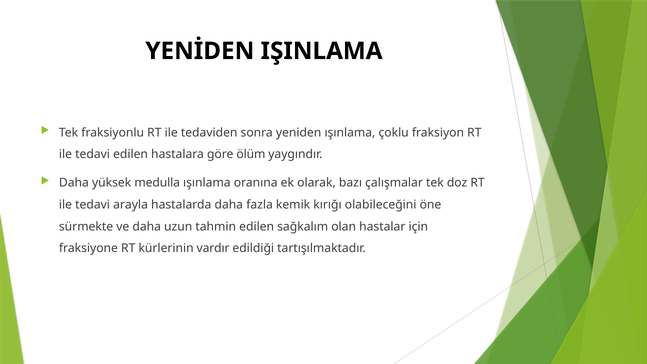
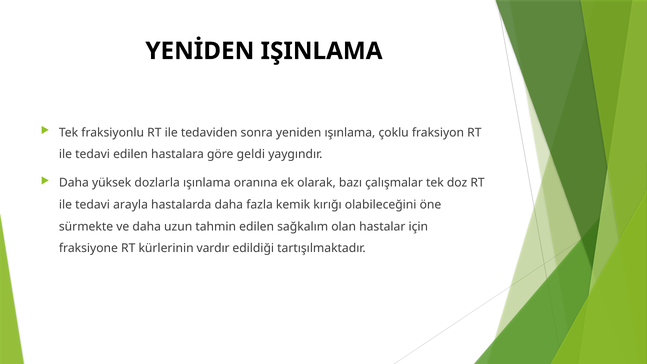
ölüm: ölüm -> geldi
medulla: medulla -> dozlarla
